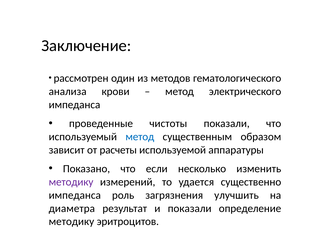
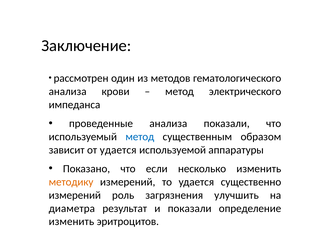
проведенные чистоты: чистоты -> анализа
от расчеты: расчеты -> удается
методику at (71, 182) colour: purple -> orange
импеданса at (75, 195): импеданса -> измерений
методику at (71, 221): методику -> изменить
